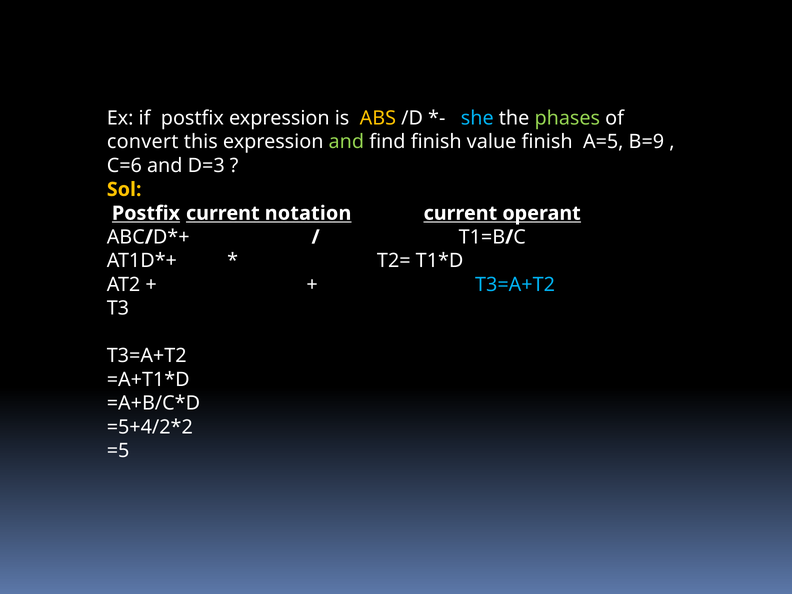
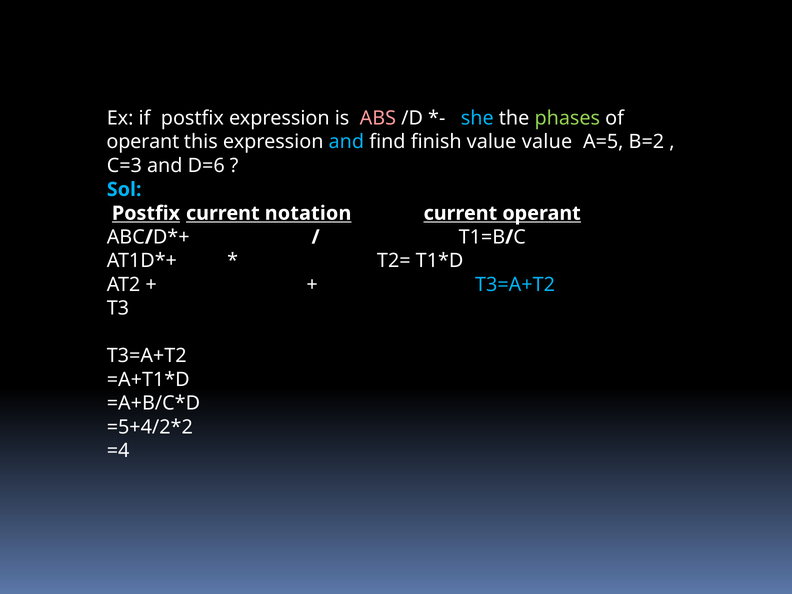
ABS colour: yellow -> pink
convert at (143, 142): convert -> operant
and at (346, 142) colour: light green -> light blue
value finish: finish -> value
B=9: B=9 -> B=2
C=6: C=6 -> C=3
D=3: D=3 -> D=6
Sol colour: yellow -> light blue
=5: =5 -> =4
